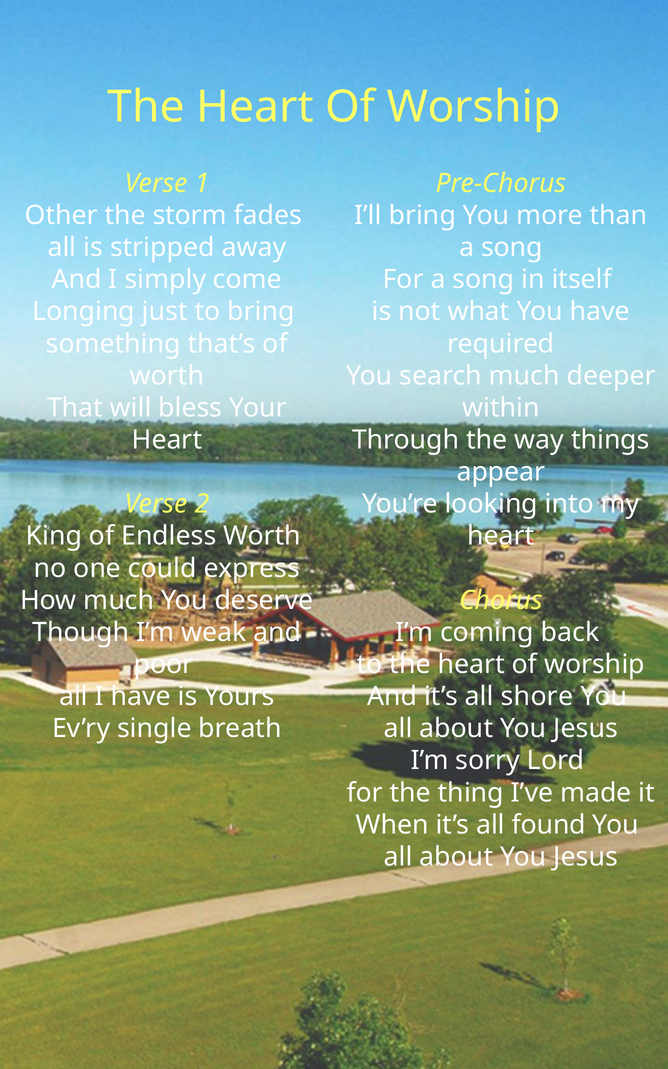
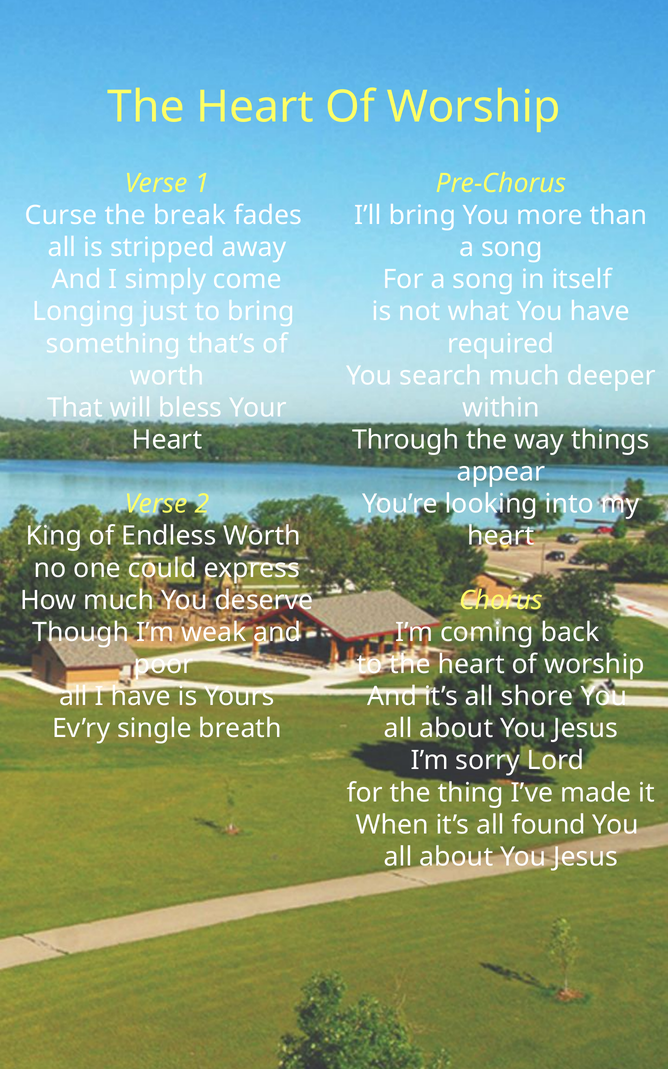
Other: Other -> Curse
storm: storm -> break
